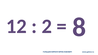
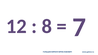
2: 2 -> 8
8: 8 -> 7
